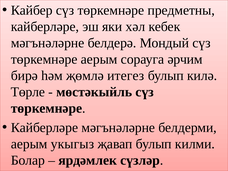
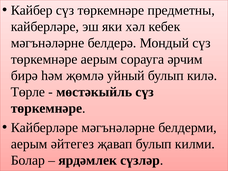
итегез: итегез -> уйный
укыгыз: укыгыз -> әйтегез
